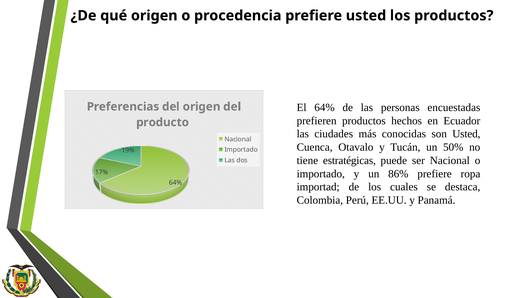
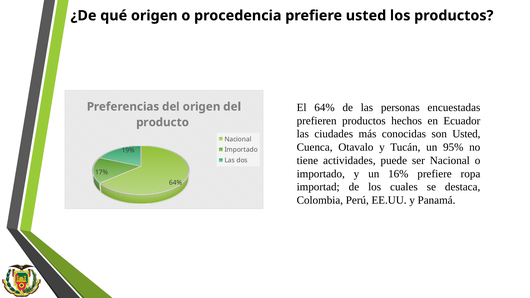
50%: 50% -> 95%
estratégicas: estratégicas -> actividades
86%: 86% -> 16%
